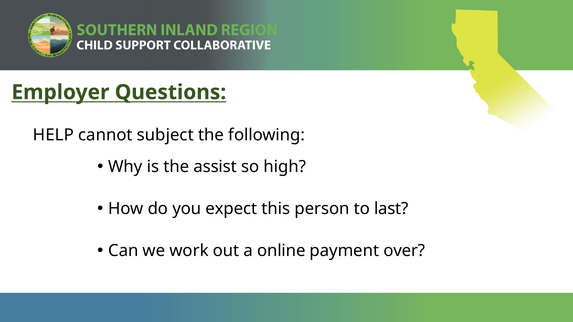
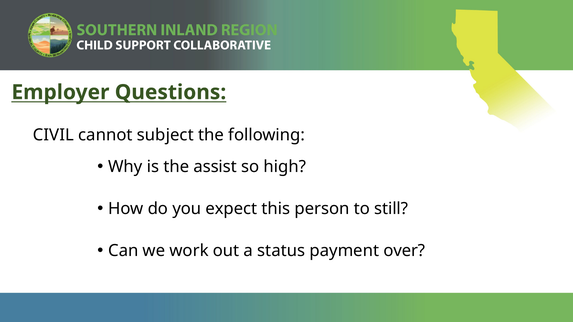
HELP: HELP -> CIVIL
last: last -> still
online: online -> status
